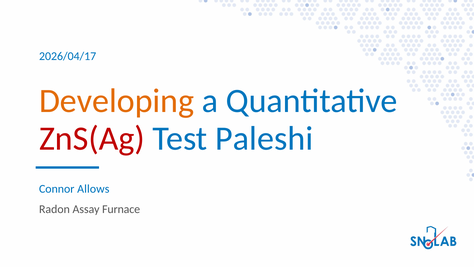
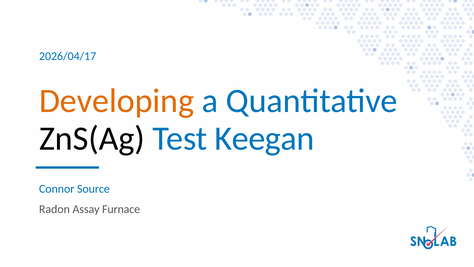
ZnS(Ag colour: red -> black
Paleshi: Paleshi -> Keegan
Allows: Allows -> Source
